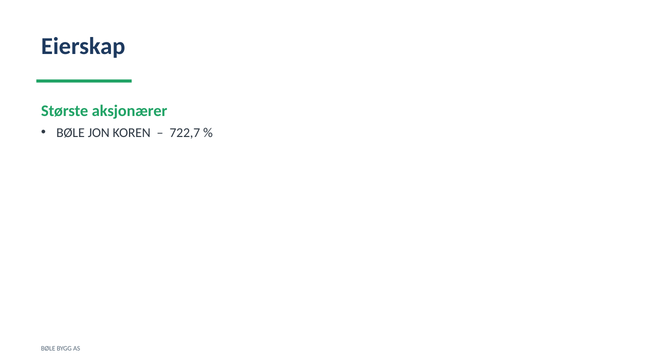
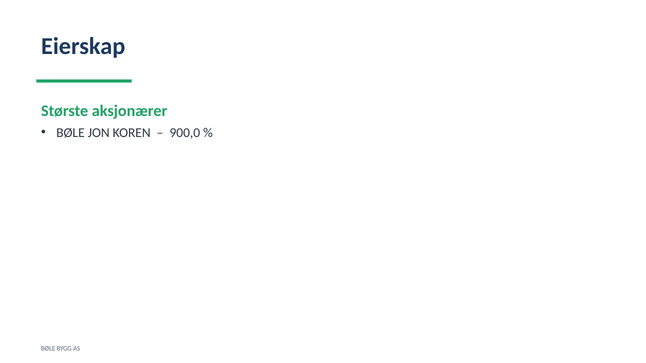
722,7: 722,7 -> 900,0
